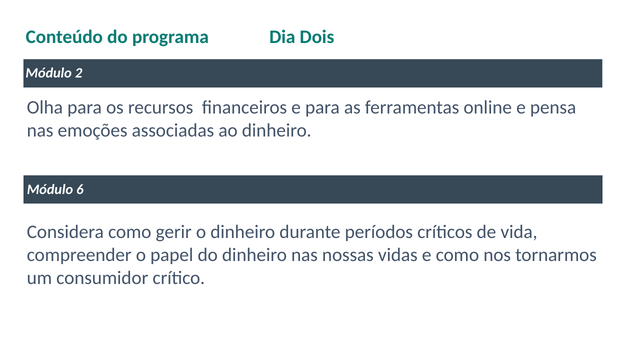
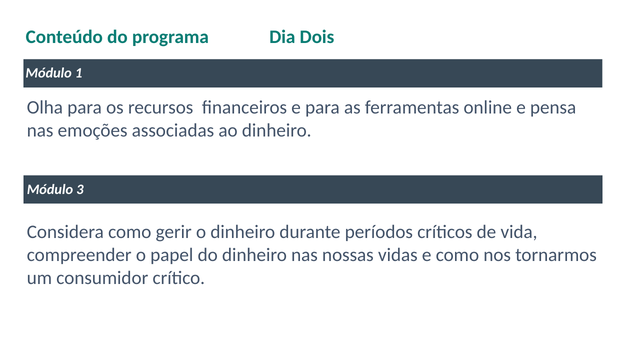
2: 2 -> 1
6: 6 -> 3
